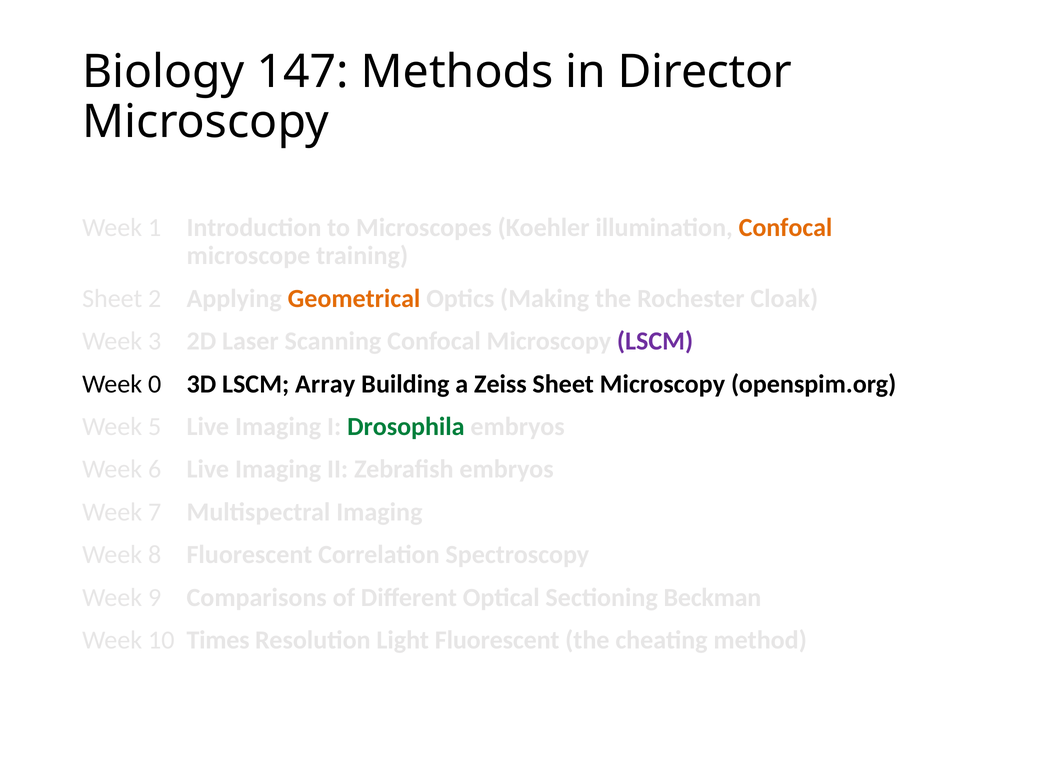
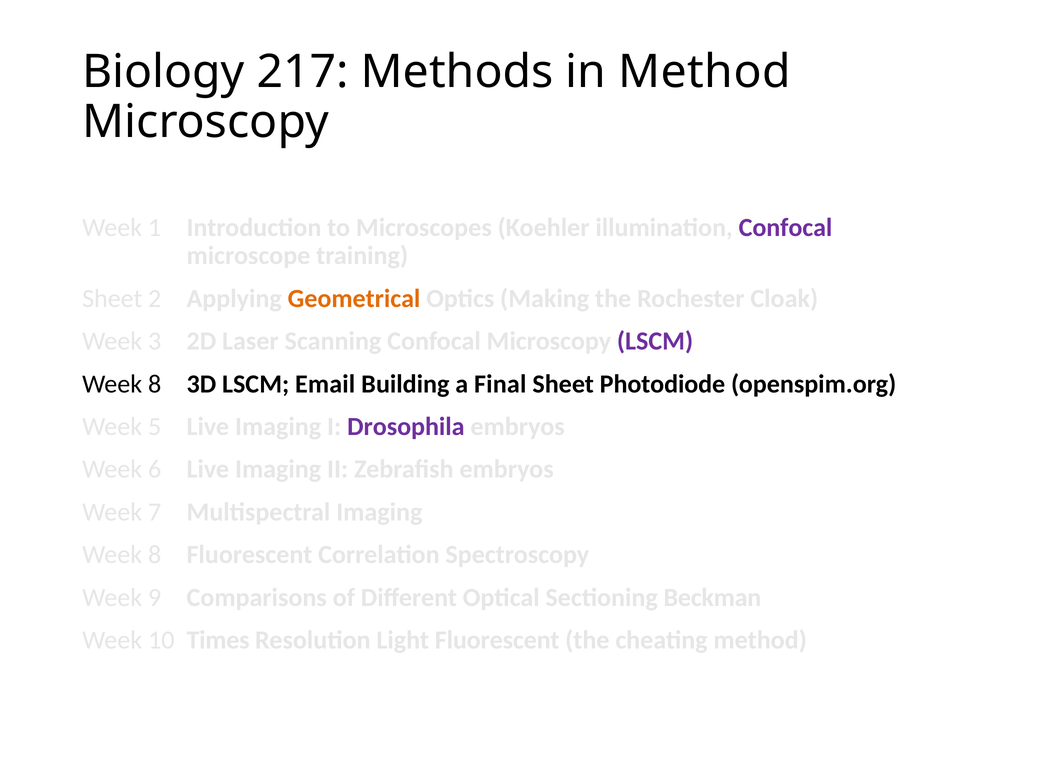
147: 147 -> 217
in Director: Director -> Method
Confocal at (785, 228) colour: orange -> purple
0 at (155, 384): 0 -> 8
Array: Array -> Email
Zeiss: Zeiss -> Final
Sheet Microscopy: Microscopy -> Photodiode
Drosophila colour: green -> purple
